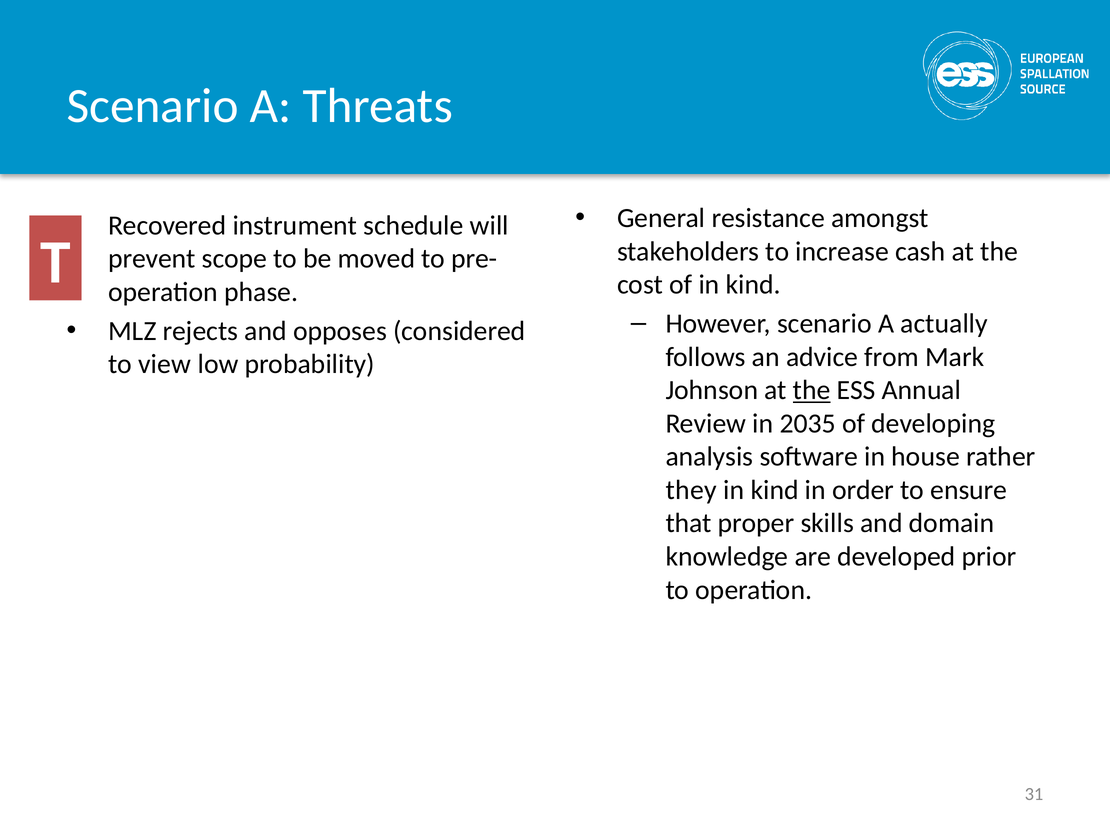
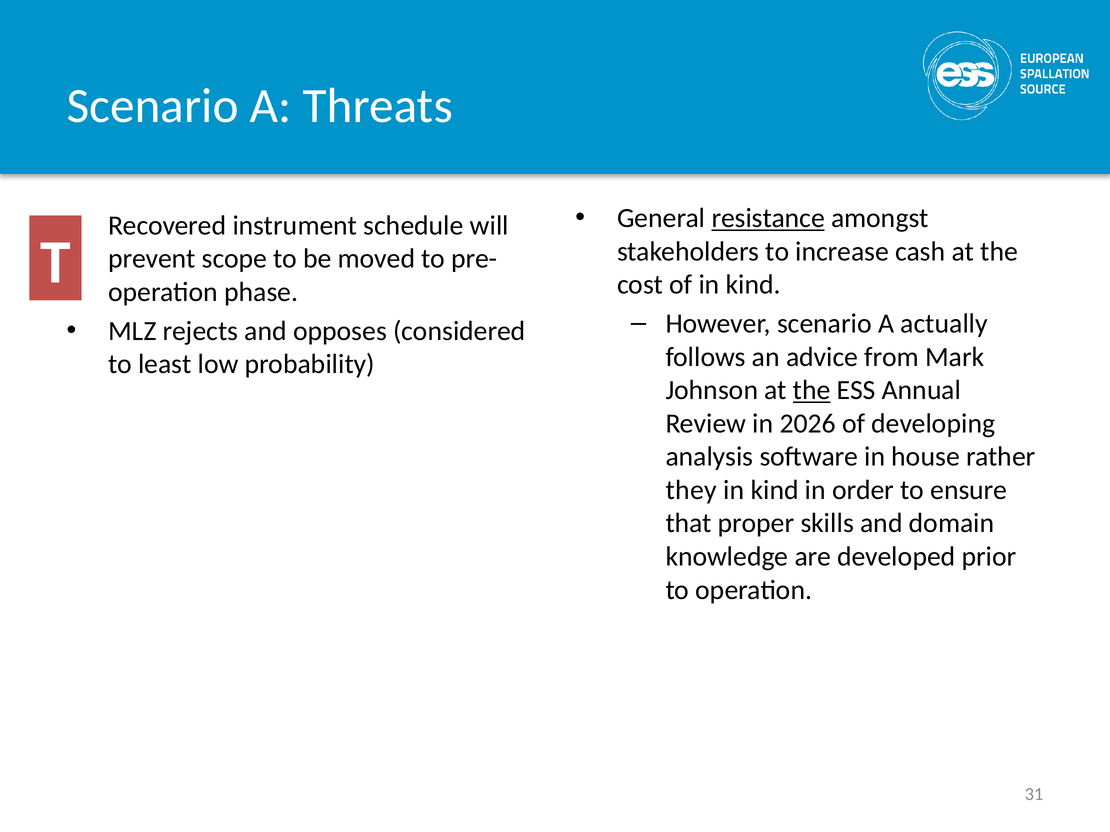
resistance underline: none -> present
view: view -> least
2035: 2035 -> 2026
